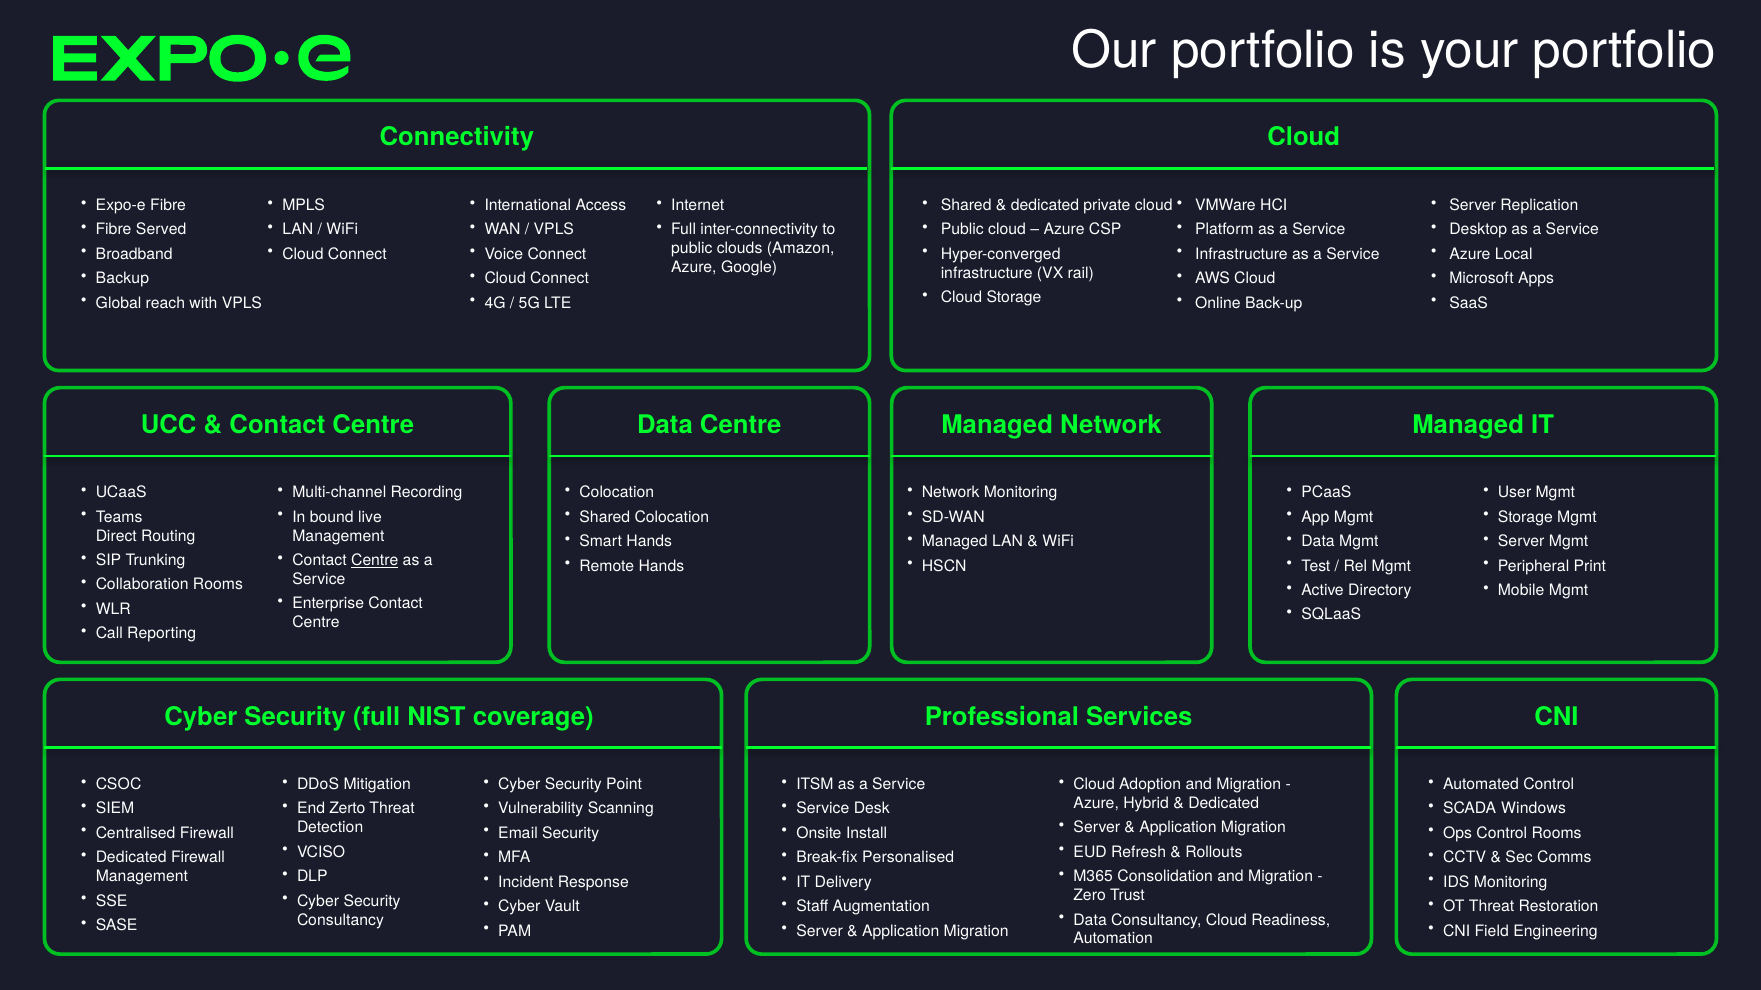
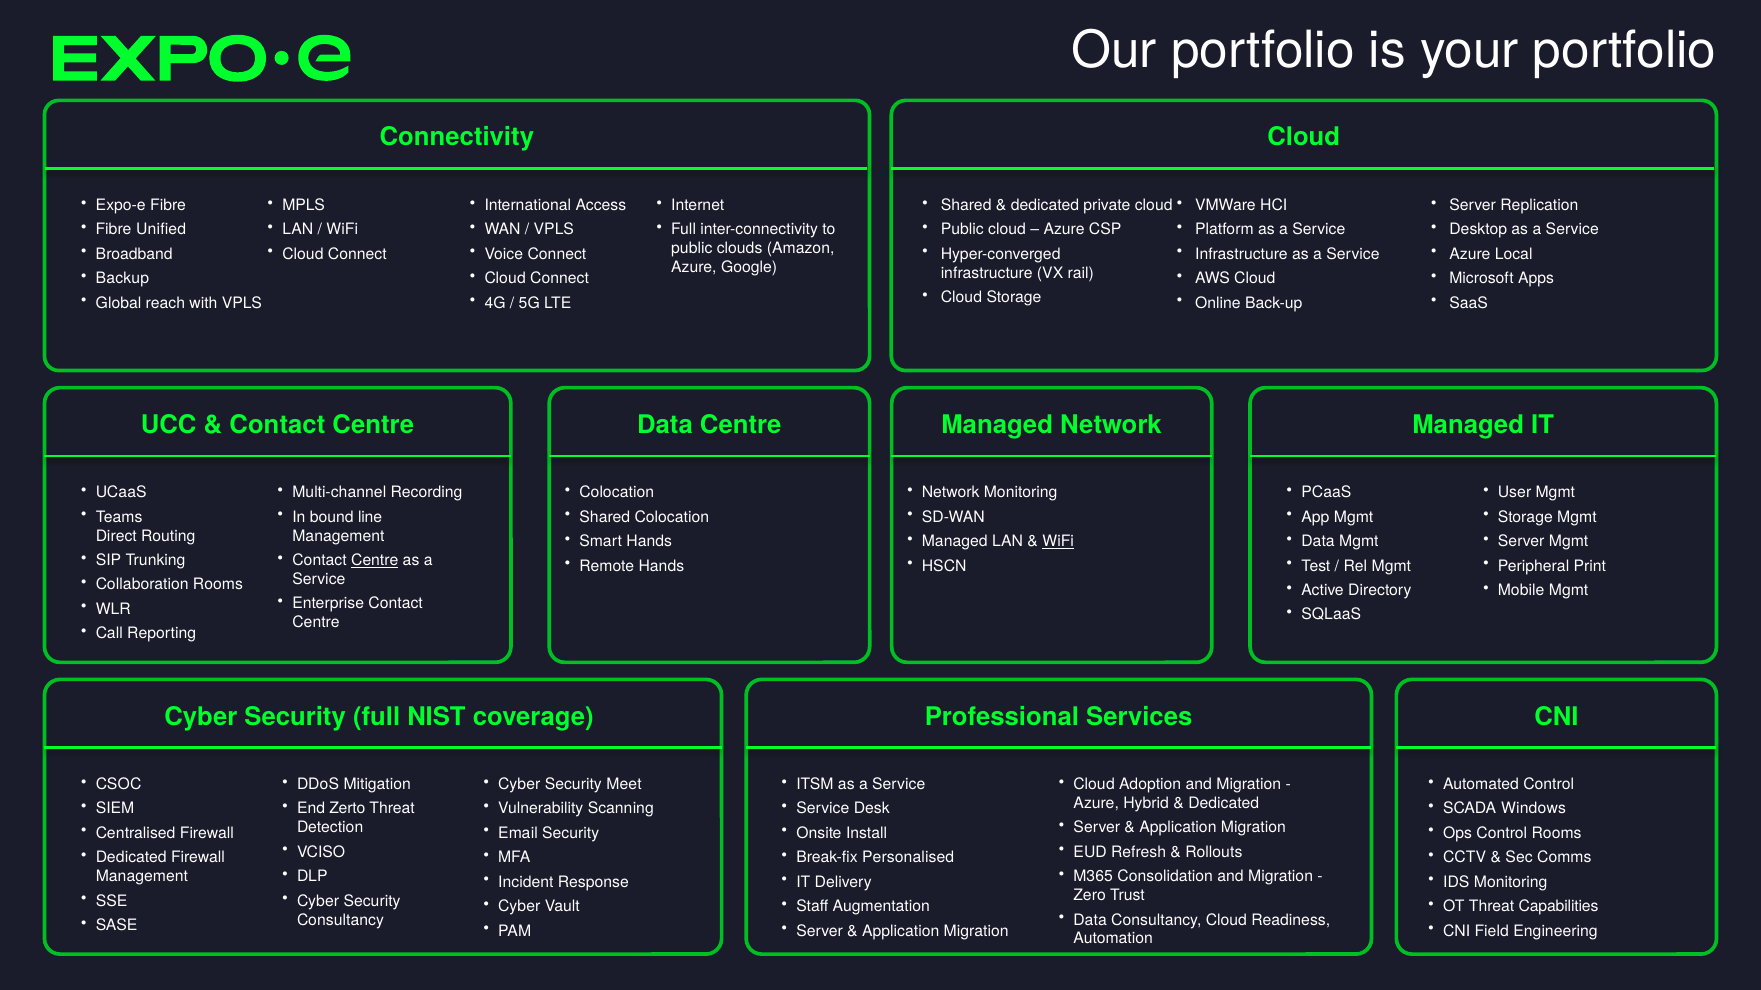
Served: Served -> Unified
live: live -> line
WiFi at (1058, 542) underline: none -> present
Point: Point -> Meet
Restoration: Restoration -> Capabilities
